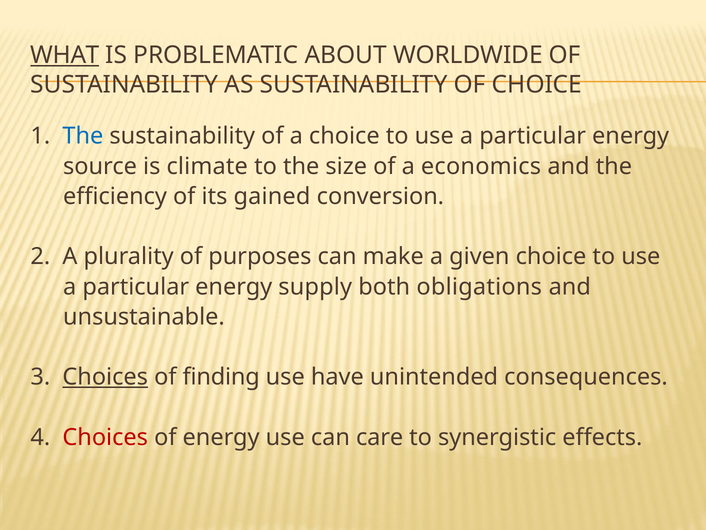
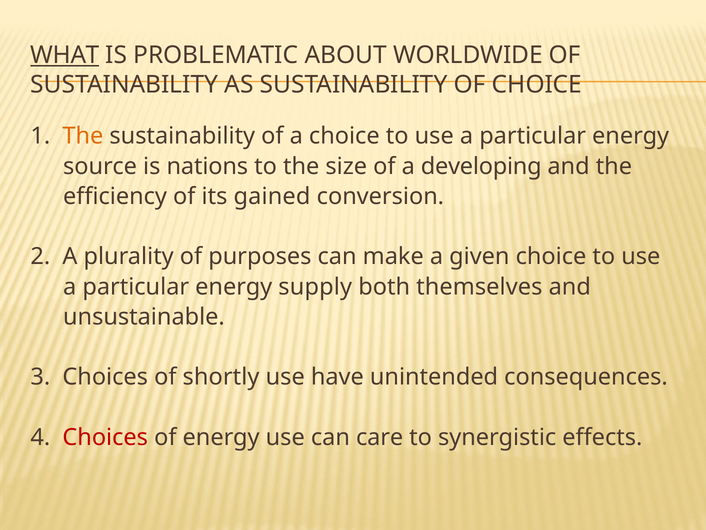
The at (83, 136) colour: blue -> orange
climate: climate -> nations
economics: economics -> developing
obligations: obligations -> themselves
Choices at (105, 377) underline: present -> none
finding: finding -> shortly
